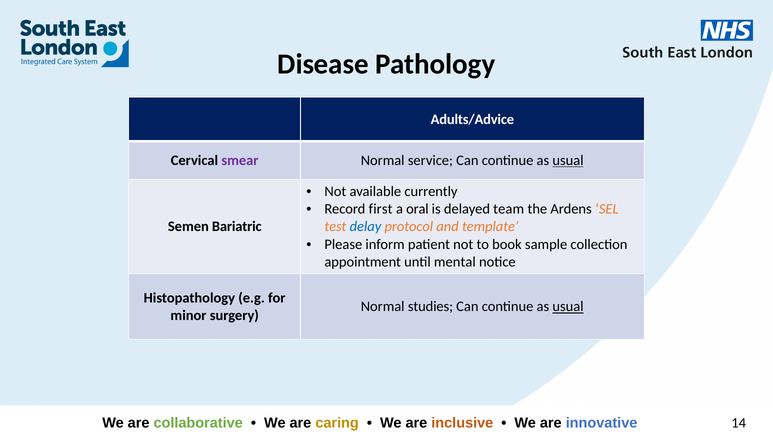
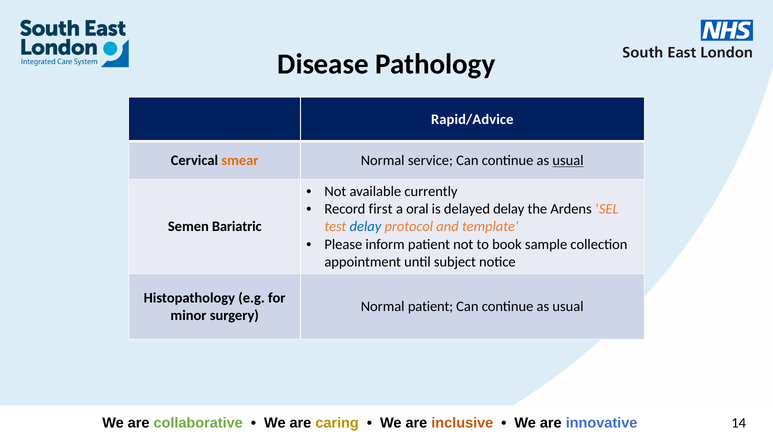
Adults/Advice: Adults/Advice -> Rapid/Advice
smear colour: purple -> orange
delayed team: team -> delay
mental: mental -> subject
Normal studies: studies -> patient
usual at (568, 306) underline: present -> none
